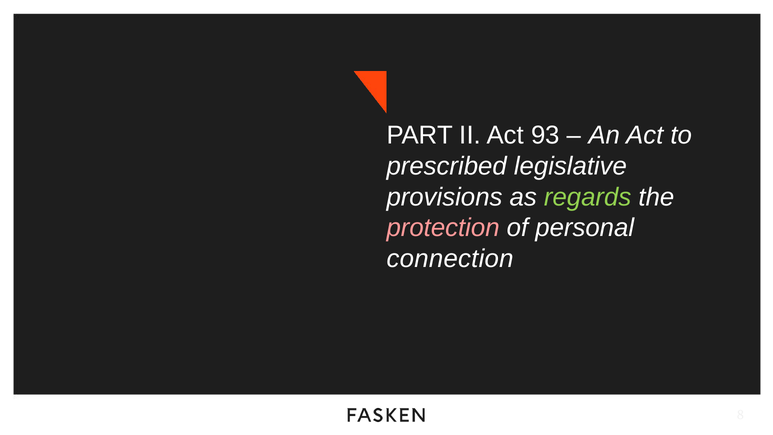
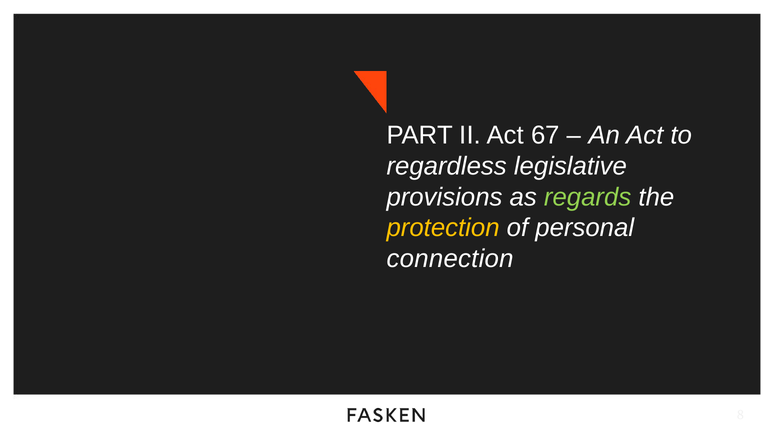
93: 93 -> 67
prescribed: prescribed -> regardless
protection colour: pink -> yellow
